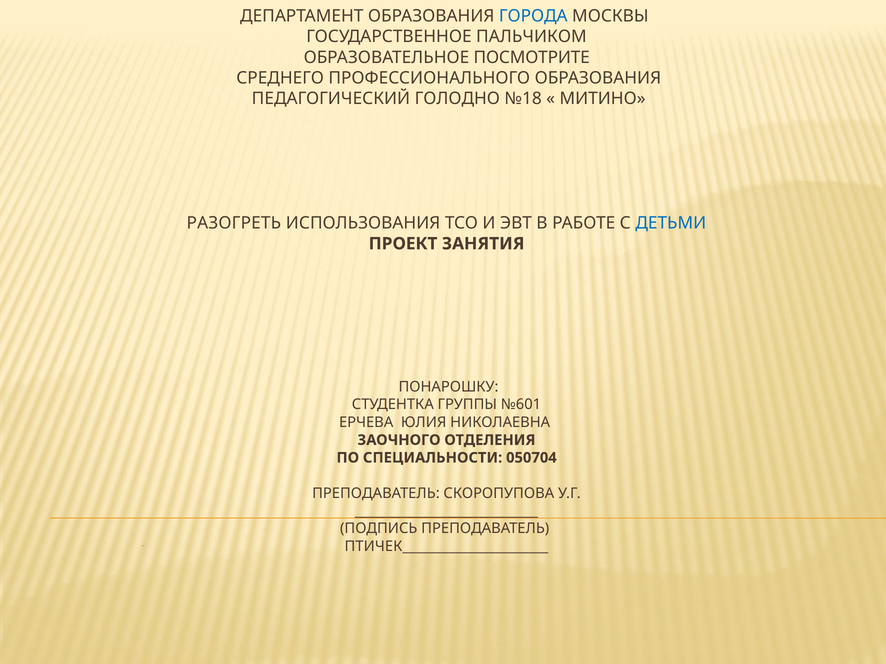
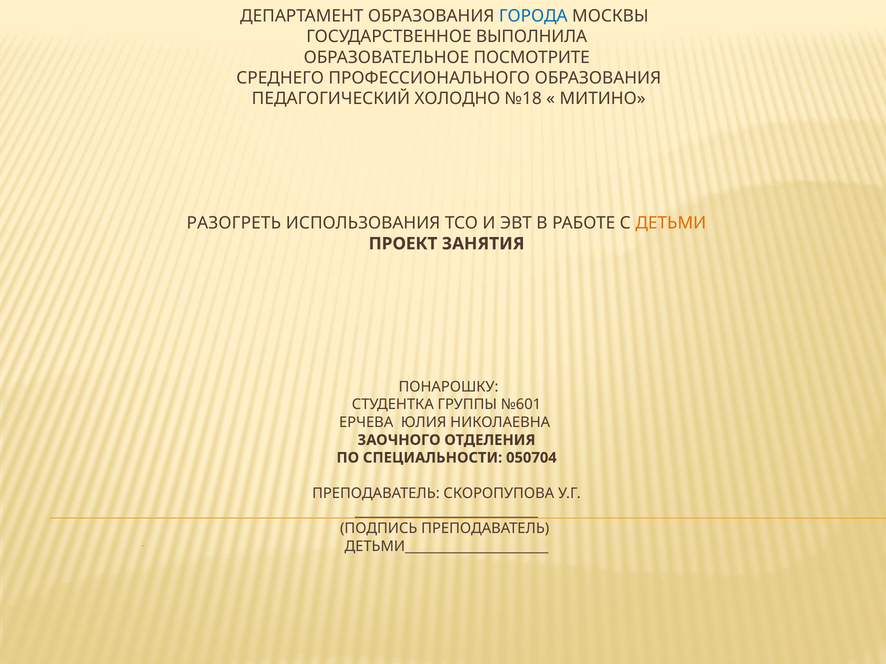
ПАЛЬЧИКОМ: ПАЛЬЧИКОМ -> ВЫПОЛНИЛА
ГОЛОДНО: ГОЛОДНО -> ХОЛОДНО
ДЕТЬМИ colour: blue -> orange
ПТИЧЕК______________________: ПТИЧЕК______________________ -> ДЕТЬМИ______________________
